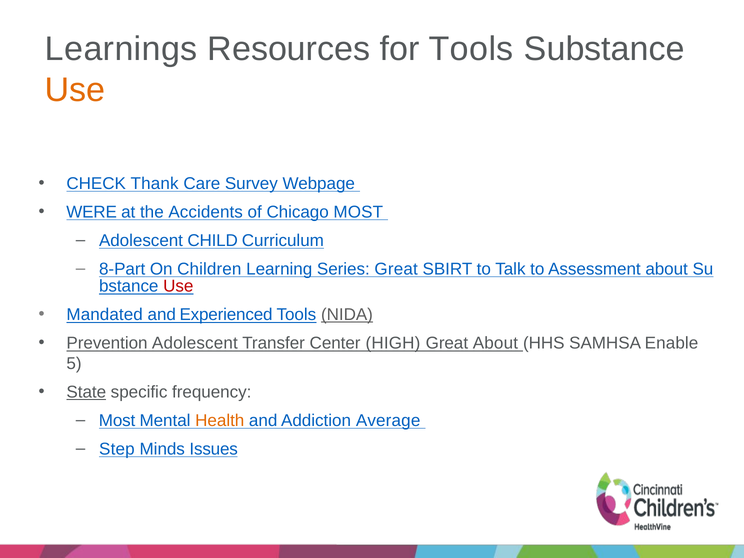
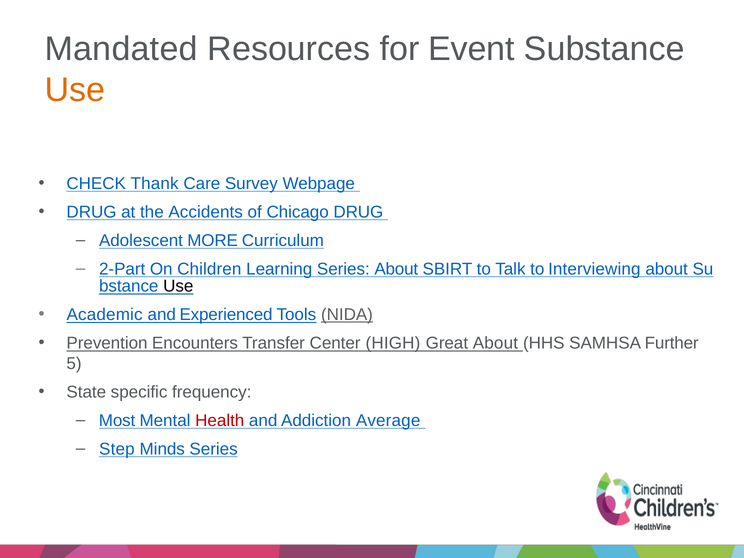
Learnings: Learnings -> Mandated
for Tools: Tools -> Event
WERE at (92, 212): WERE -> DRUG
Chicago MOST: MOST -> DRUG
CHILD: CHILD -> MORE
8-Part: 8-Part -> 2-Part
Series Great: Great -> About
Assessment: Assessment -> Interviewing
Use at (178, 286) colour: red -> black
Mandated: Mandated -> Academic
Prevention Adolescent: Adolescent -> Encounters
Enable: Enable -> Further
State underline: present -> none
Health colour: orange -> red
Minds Issues: Issues -> Series
